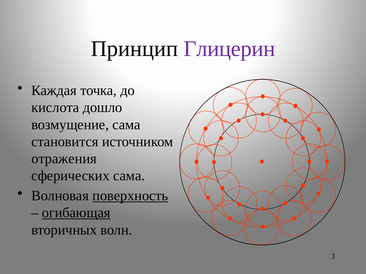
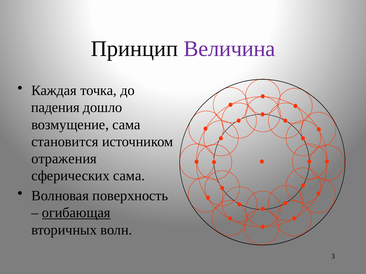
Глицерин: Глицерин -> Величина
кислота: кислота -> падения
поверхность underline: present -> none
